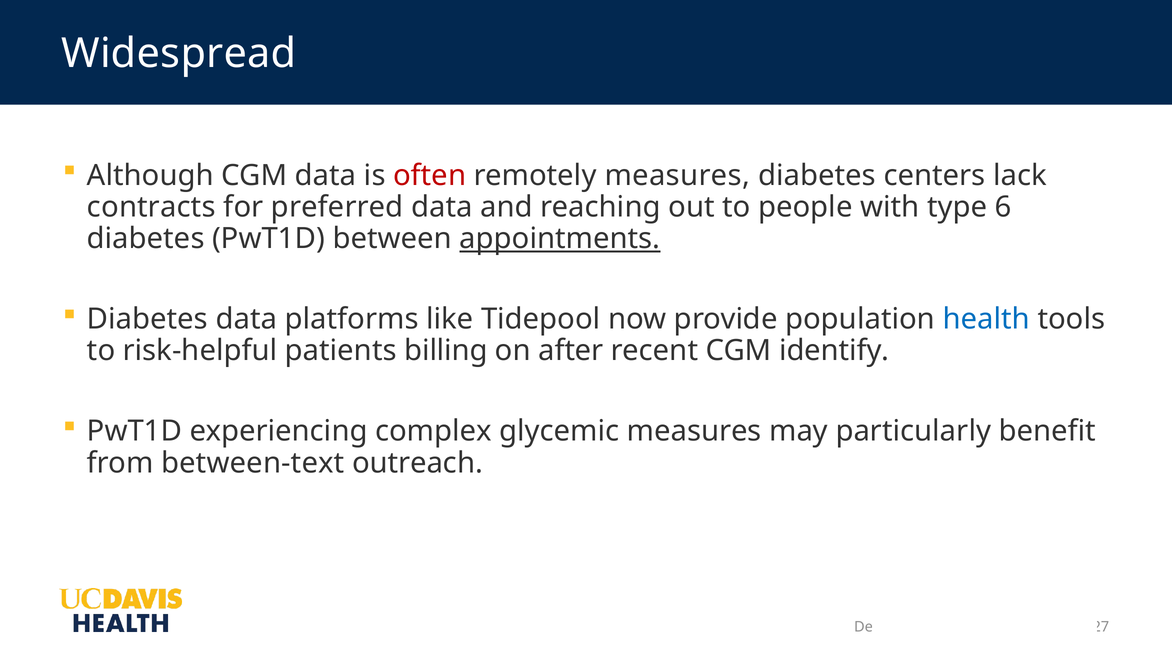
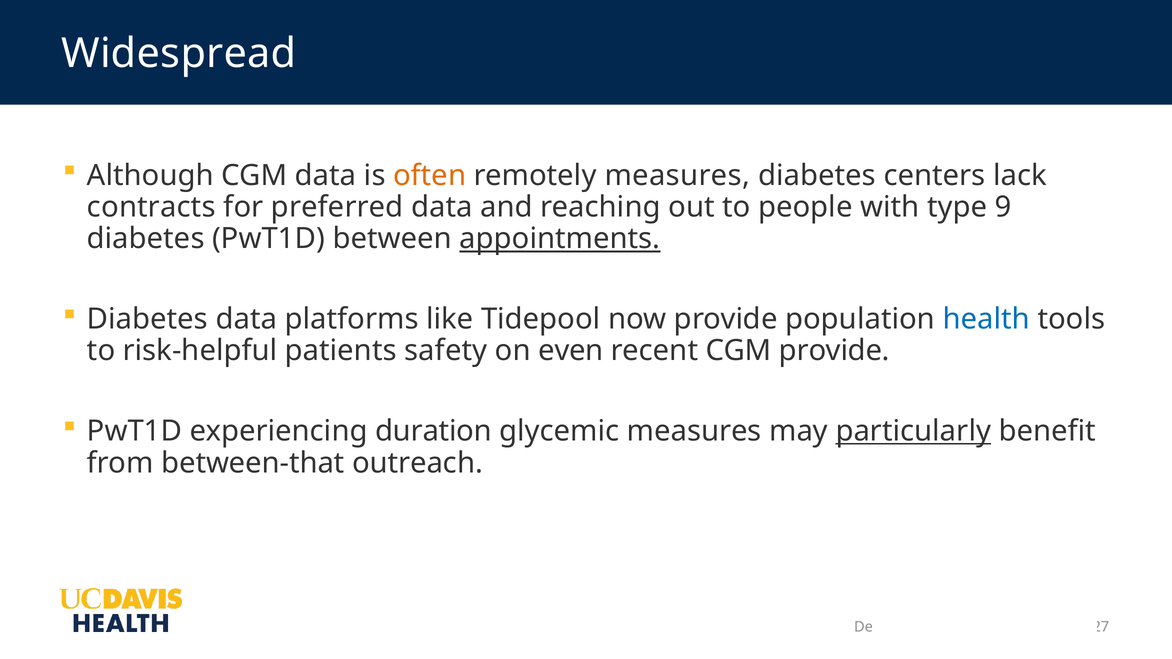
often colour: red -> orange
6: 6 -> 9
billing: billing -> safety
after: after -> even
CGM identify: identify -> provide
complex: complex -> duration
particularly underline: none -> present
between-text: between-text -> between-that
